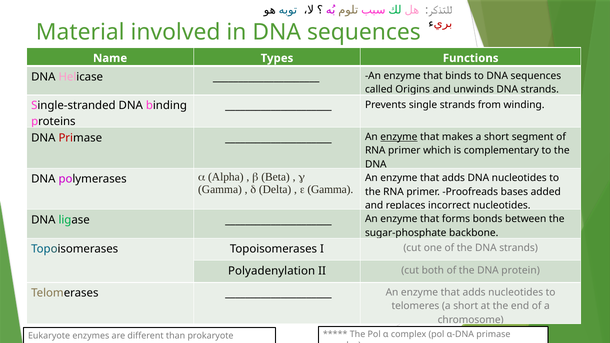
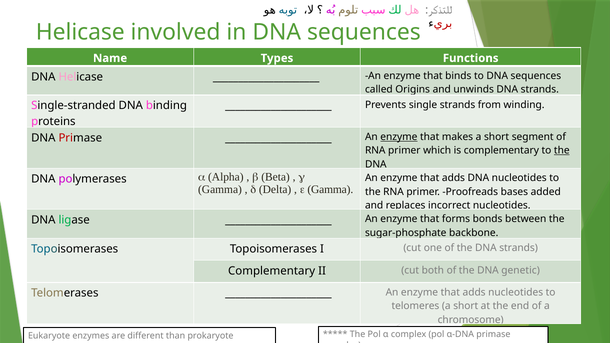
Material at (80, 32): Material -> Helicase
the at (562, 151) underline: none -> present
Polyadenylation at (272, 271): Polyadenylation -> Complementary
protein: protein -> genetic
